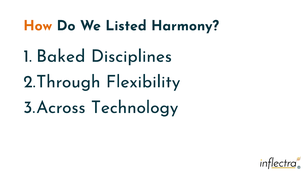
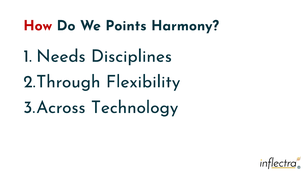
How colour: orange -> red
Listed: Listed -> Points
Baked: Baked -> Needs
